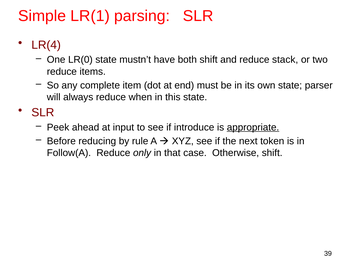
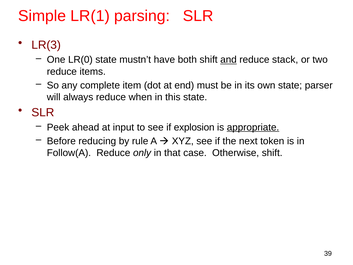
LR(4: LR(4 -> LR(3
and underline: none -> present
introduce: introduce -> explosion
